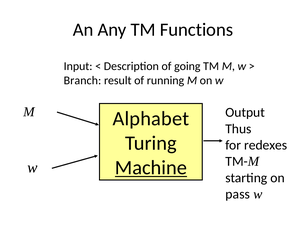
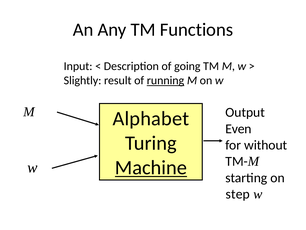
Branch: Branch -> Slightly
running underline: none -> present
Thus: Thus -> Even
redexes: redexes -> without
pass: pass -> step
